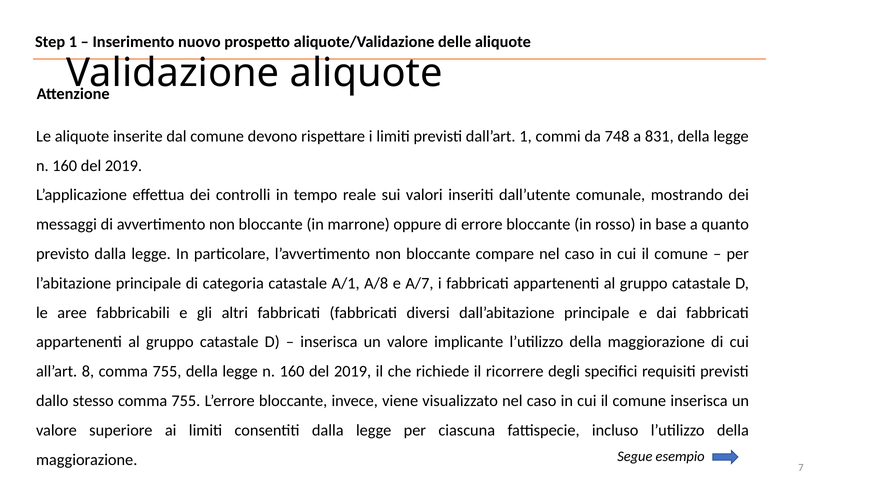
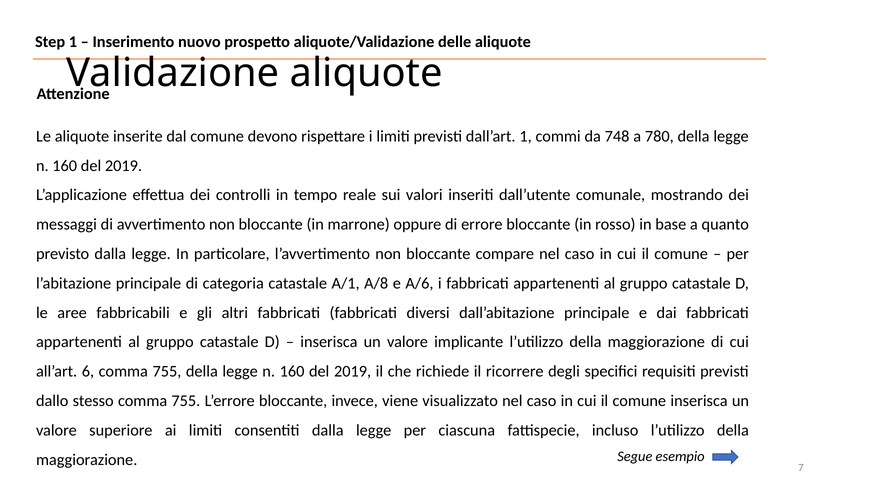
831: 831 -> 780
A/7: A/7 -> A/6
8: 8 -> 6
